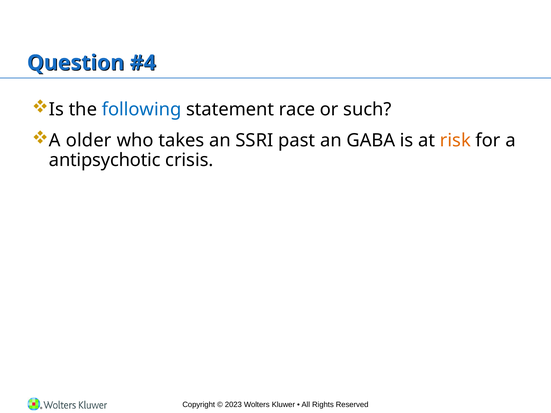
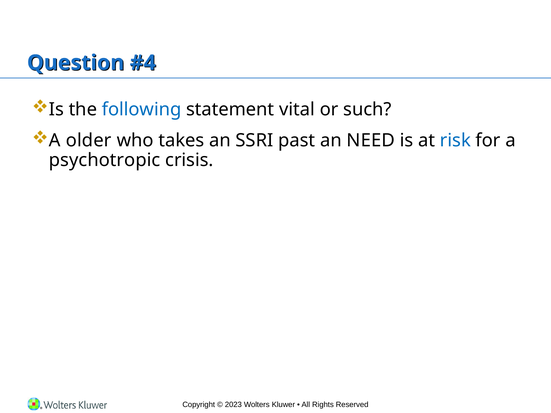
race: race -> vital
GABA: GABA -> NEED
risk colour: orange -> blue
antipsychotic: antipsychotic -> psychotropic
